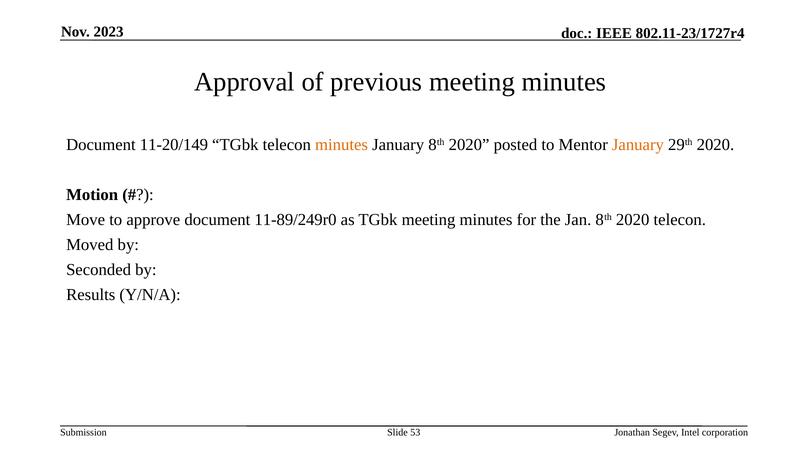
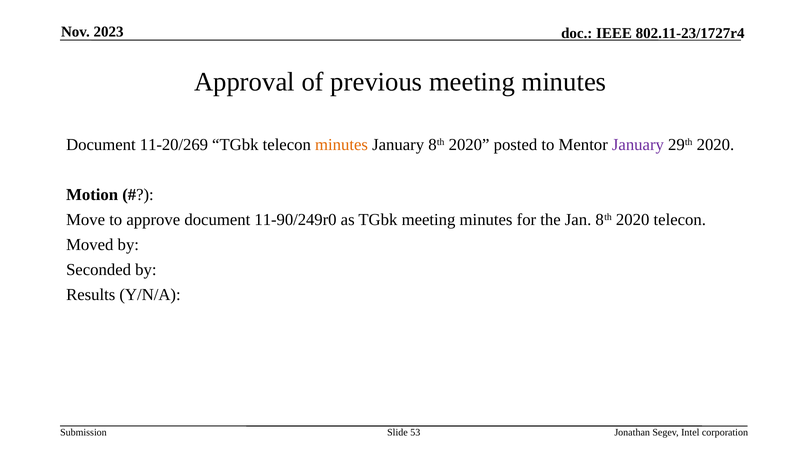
11-20/149: 11-20/149 -> 11-20/269
January at (638, 144) colour: orange -> purple
11-89/249r0: 11-89/249r0 -> 11-90/249r0
